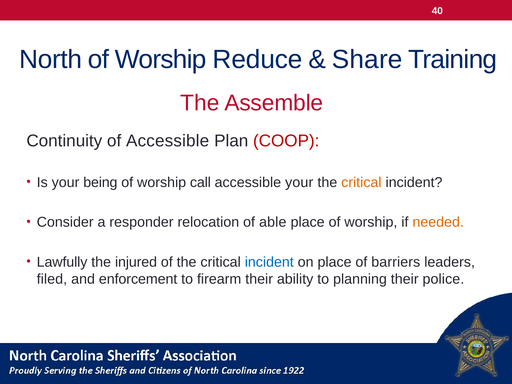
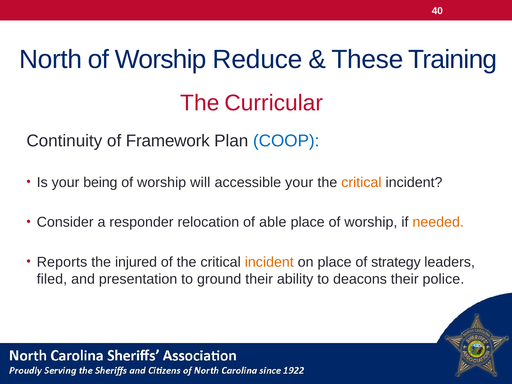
Share: Share -> These
Assemble: Assemble -> Curricular
of Accessible: Accessible -> Framework
COOP colour: red -> blue
call: call -> will
Lawfully: Lawfully -> Reports
incident at (269, 262) colour: blue -> orange
barriers: barriers -> strategy
enforcement: enforcement -> presentation
firearm: firearm -> ground
planning: planning -> deacons
